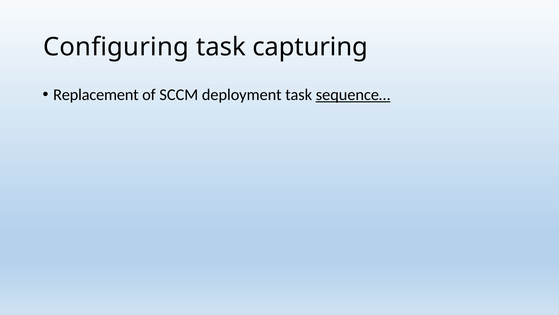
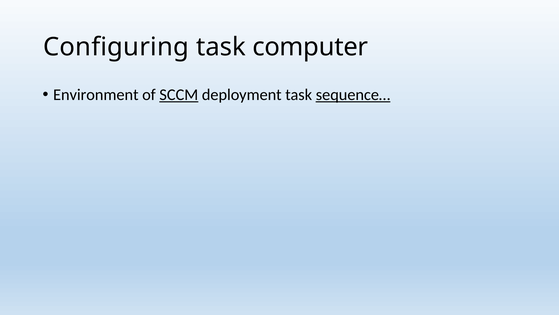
capturing: capturing -> computer
Replacement: Replacement -> Environment
SCCM underline: none -> present
